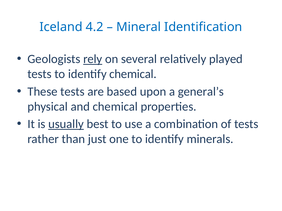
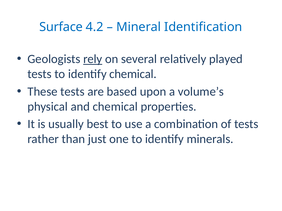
Iceland: Iceland -> Surface
general’s: general’s -> volume’s
usually underline: present -> none
